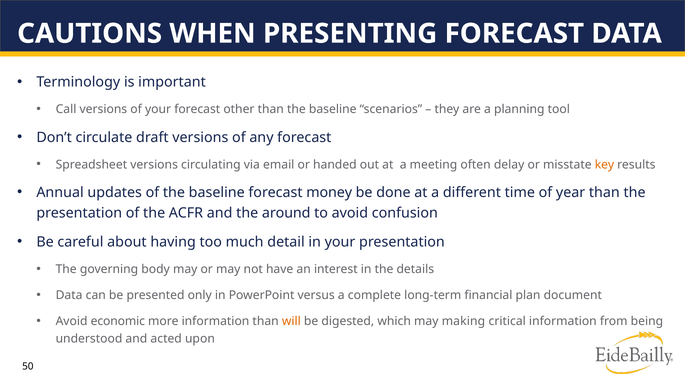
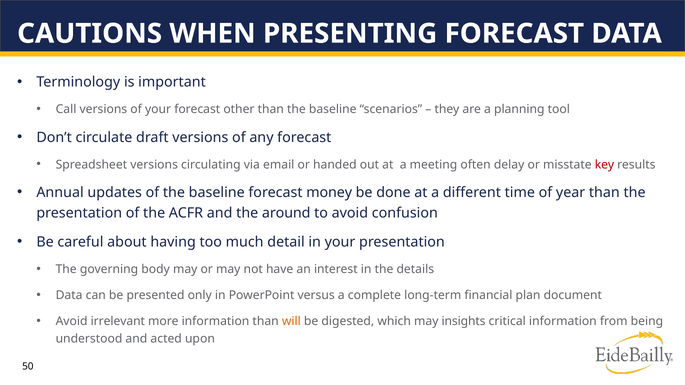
key colour: orange -> red
economic: economic -> irrelevant
making: making -> insights
